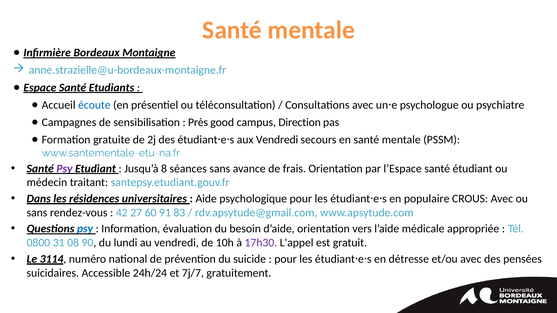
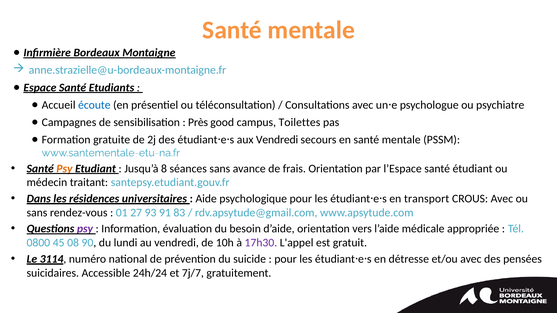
Direction: Direction -> Toilettes
Psy at (64, 169) colour: purple -> orange
populaire: populaire -> transport
42: 42 -> 01
60: 60 -> 93
psy at (85, 229) colour: blue -> purple
31: 31 -> 45
